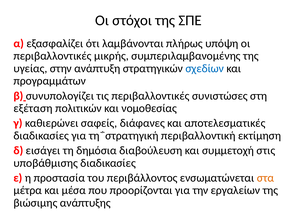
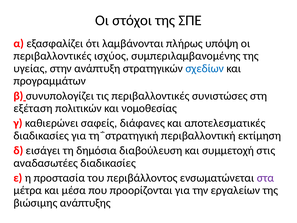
μικρής: μικρής -> ισχύος
υποβάθμισης: υποβάθμισης -> αναδασωτέες
στα colour: orange -> purple
